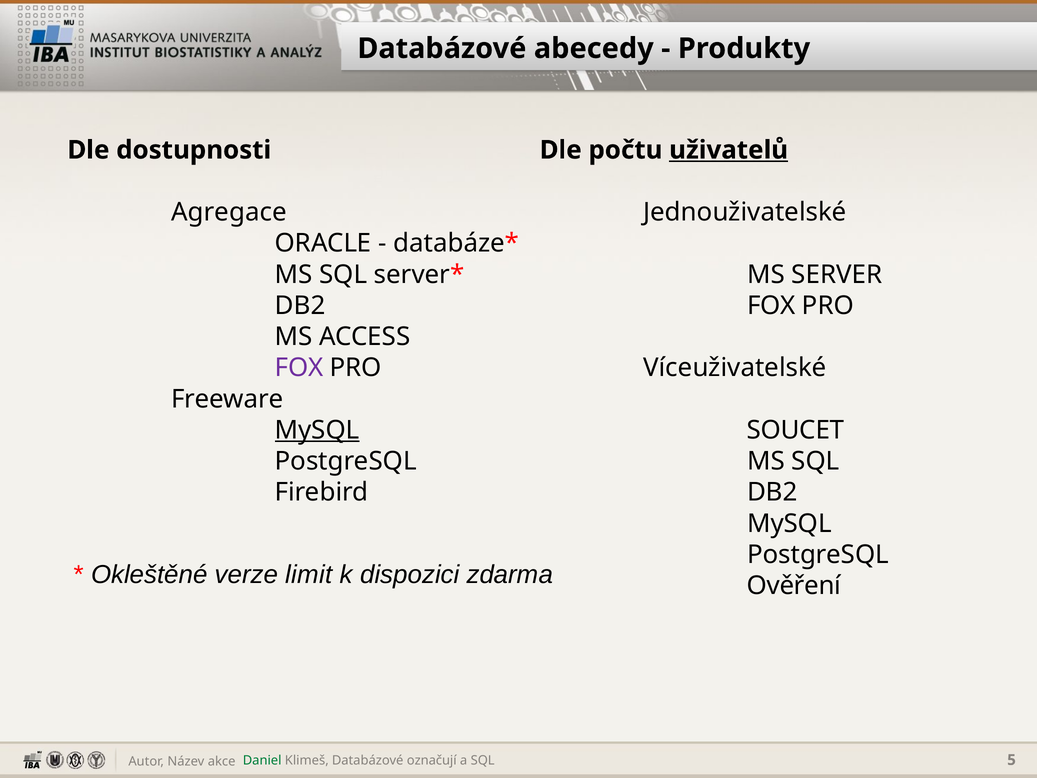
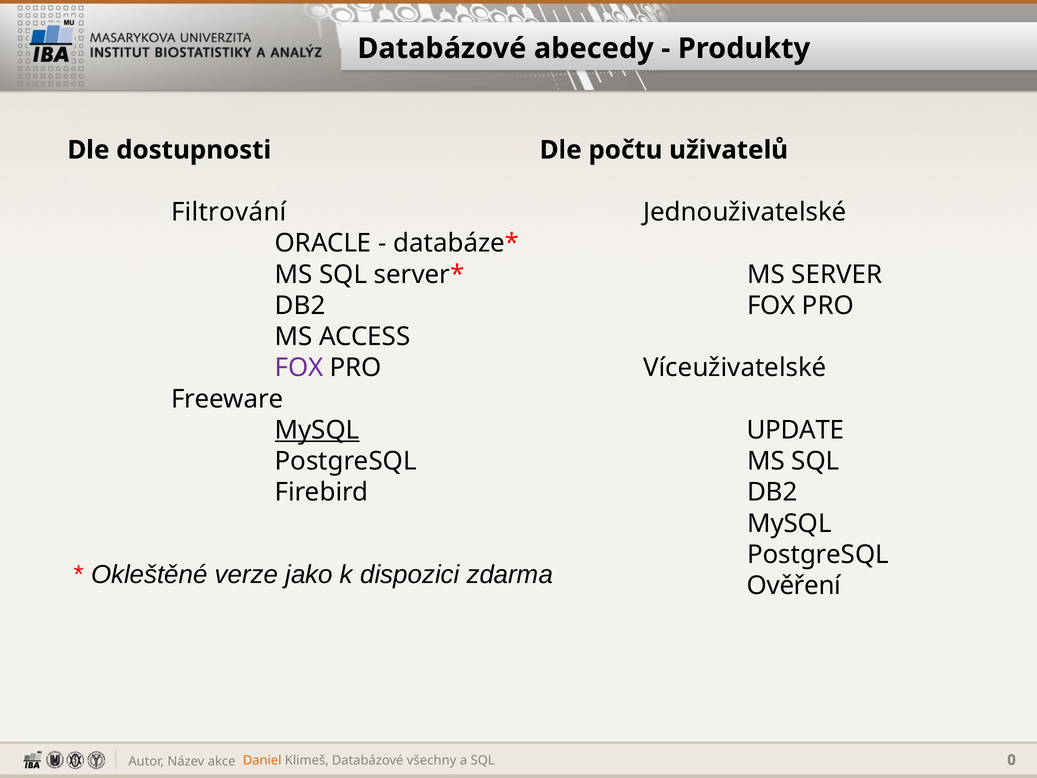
uživatelů underline: present -> none
Agregace: Agregace -> Filtrování
SOUCET: SOUCET -> UPDATE
limit: limit -> jako
Daniel colour: green -> orange
označují: označují -> všechny
5: 5 -> 0
